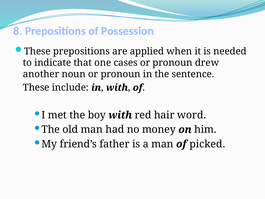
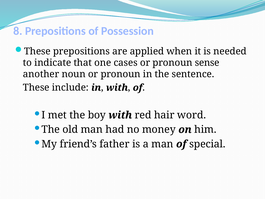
drew: drew -> sense
picked: picked -> special
